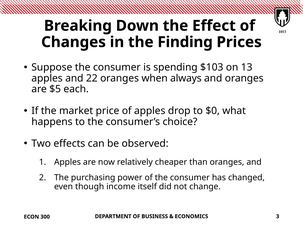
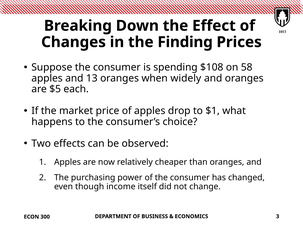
$103: $103 -> $108
13: 13 -> 58
22: 22 -> 13
always: always -> widely
$0: $0 -> $1
